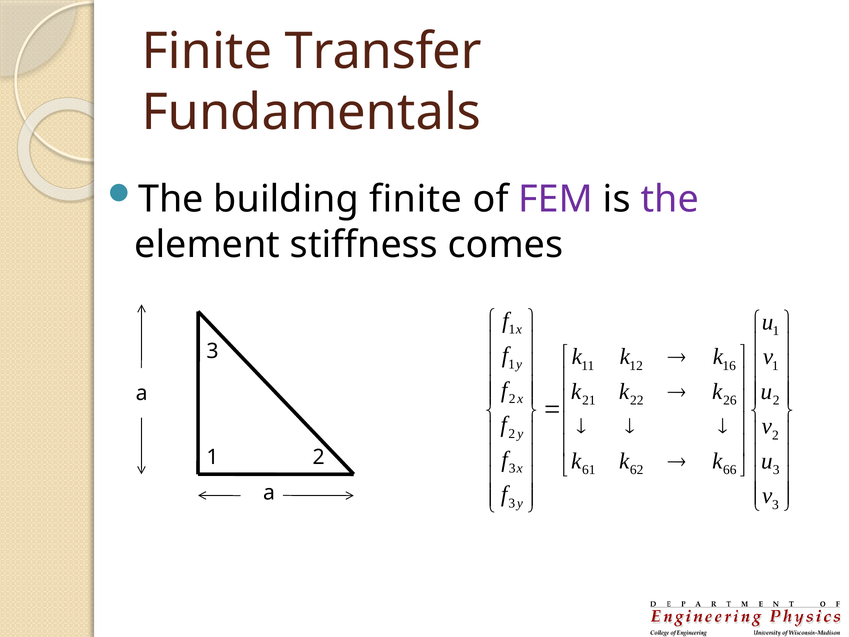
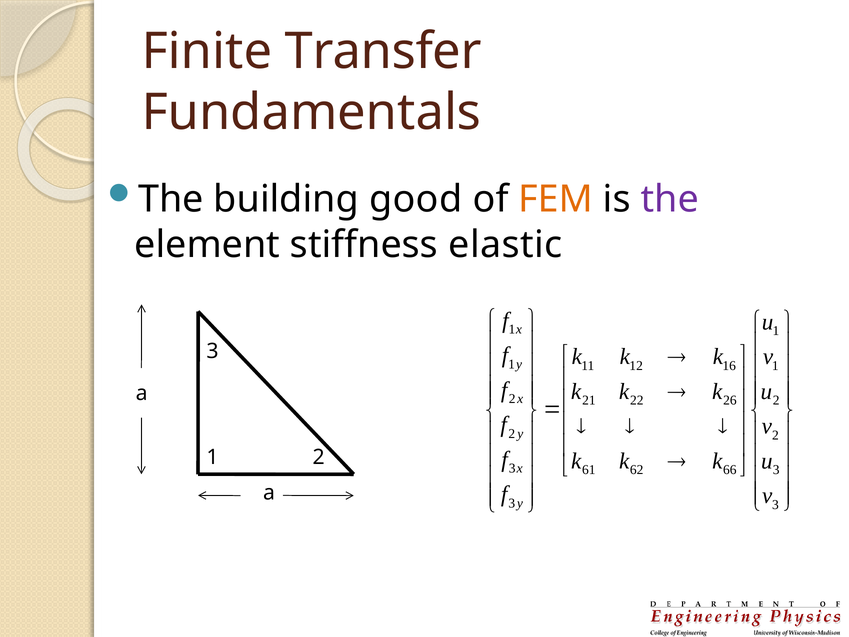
building finite: finite -> good
FEM colour: purple -> orange
comes: comes -> elastic
